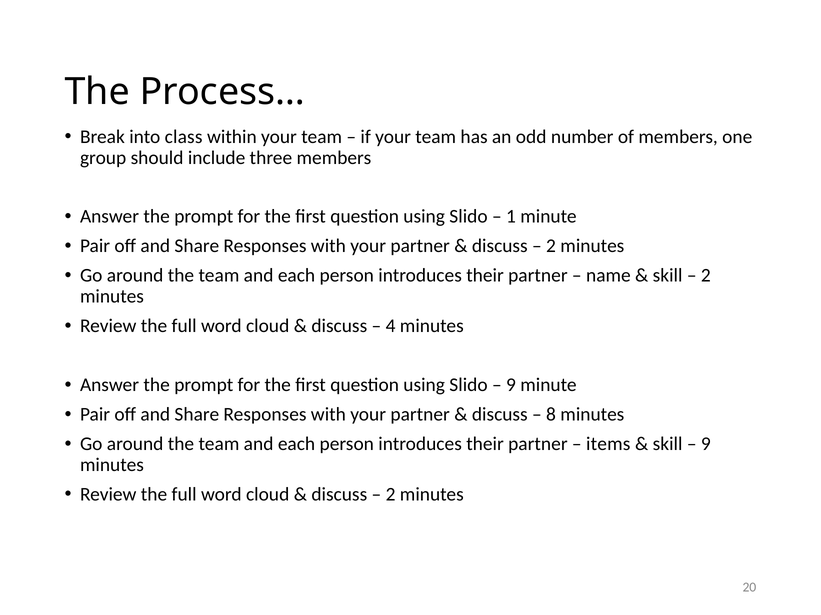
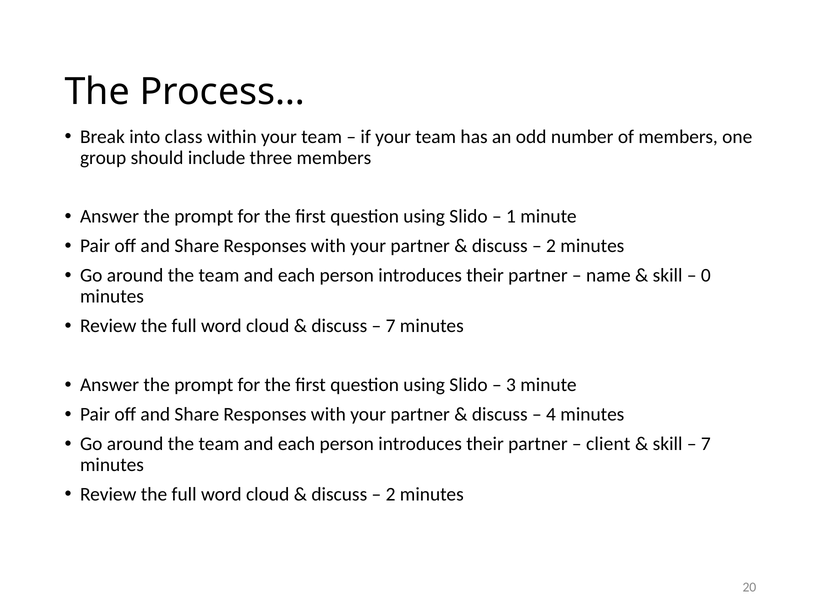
2 at (706, 276): 2 -> 0
4 at (391, 326): 4 -> 7
9 at (511, 385): 9 -> 3
8: 8 -> 4
items: items -> client
9 at (706, 444): 9 -> 7
